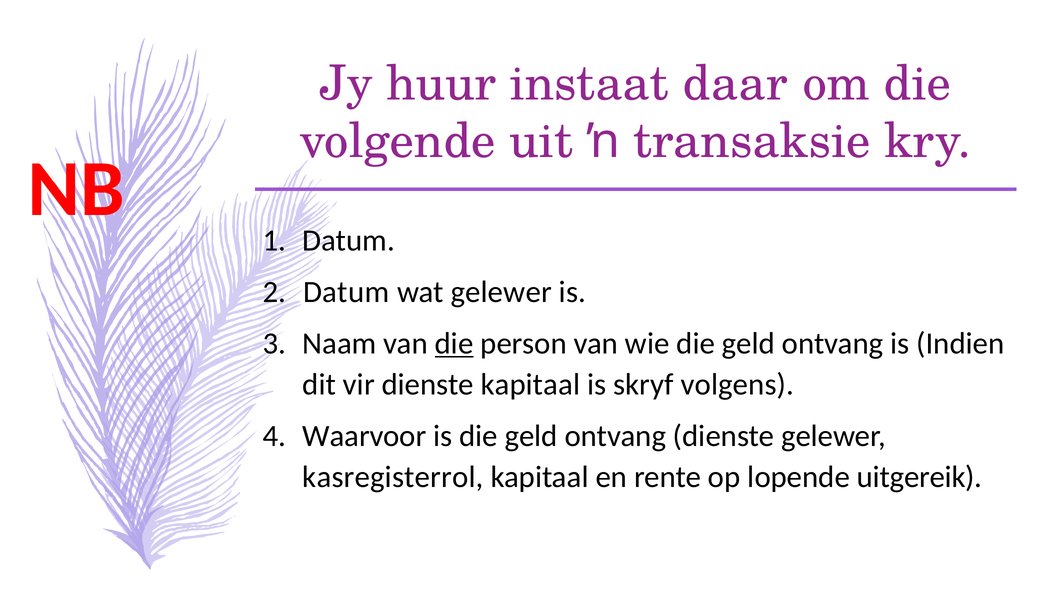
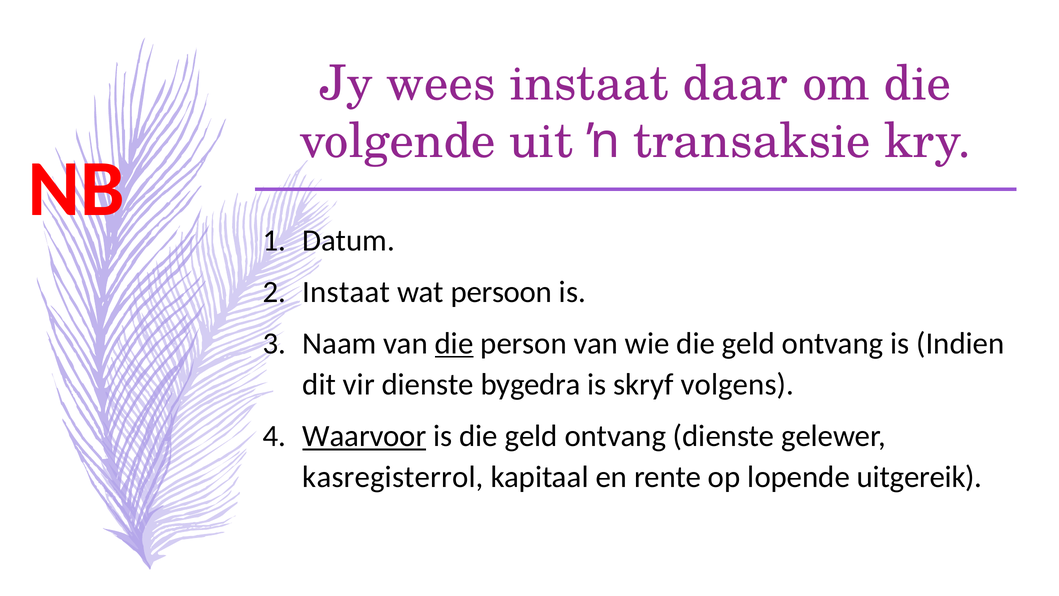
huur: huur -> wees
Datum at (346, 292): Datum -> Instaat
wat gelewer: gelewer -> persoon
dienste kapitaal: kapitaal -> bygedra
Waarvoor underline: none -> present
